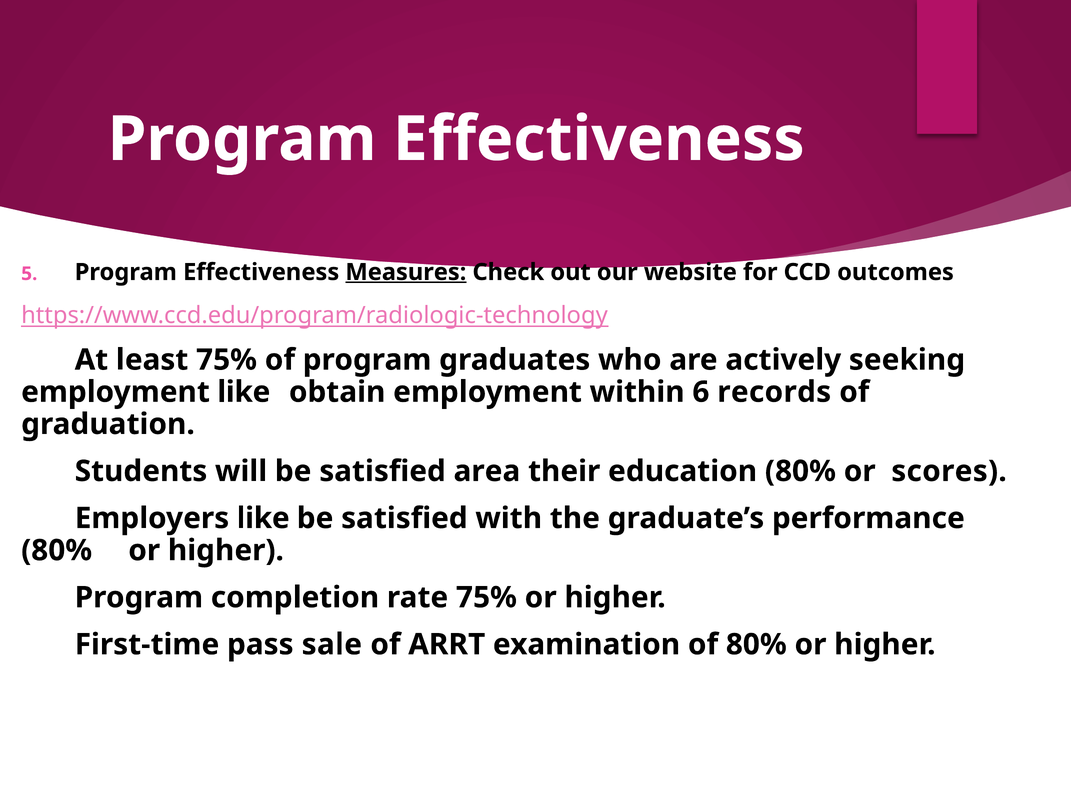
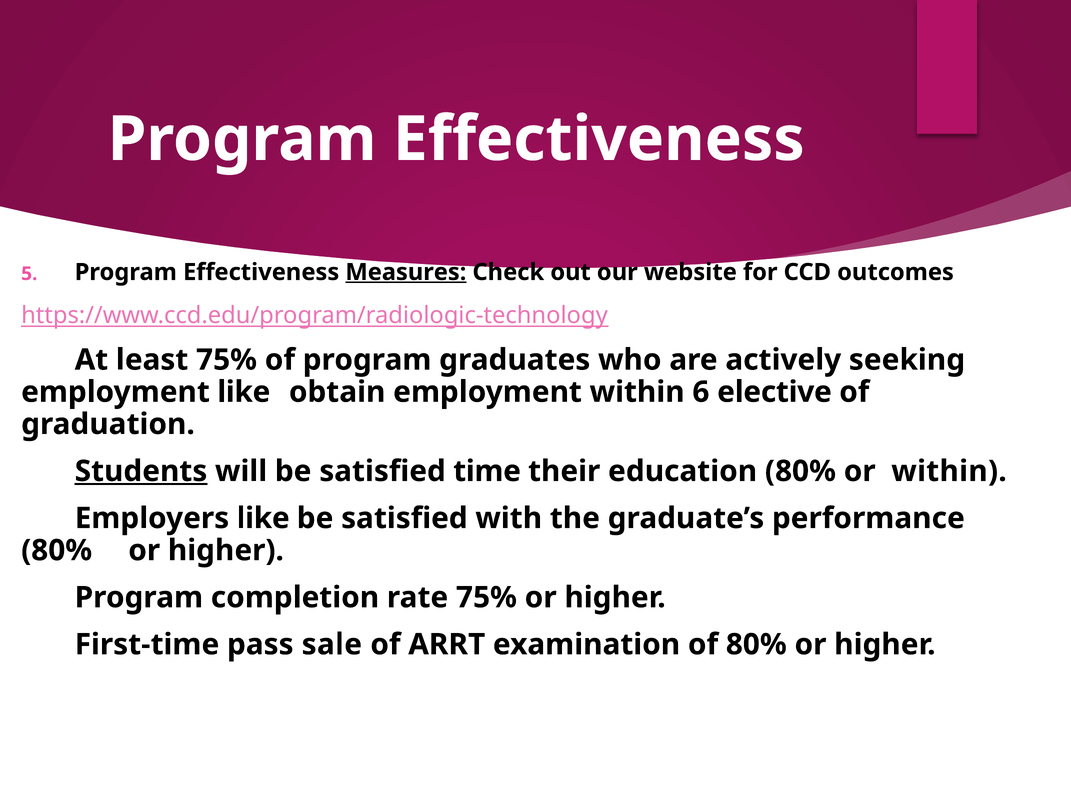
records: records -> elective
Students underline: none -> present
area: area -> time
or scores: scores -> within
